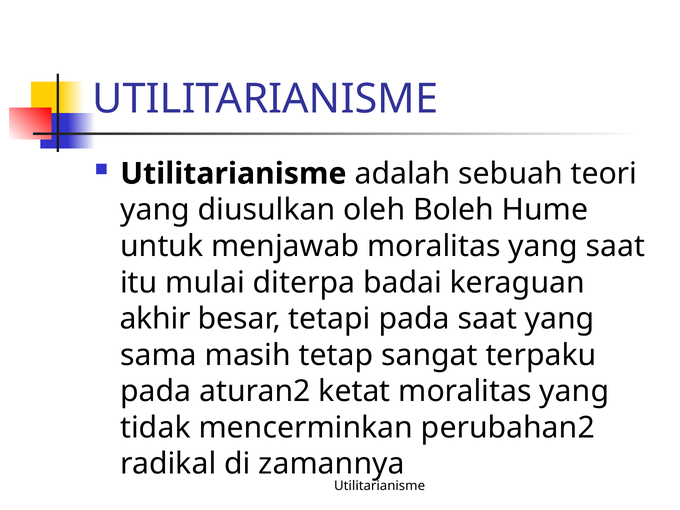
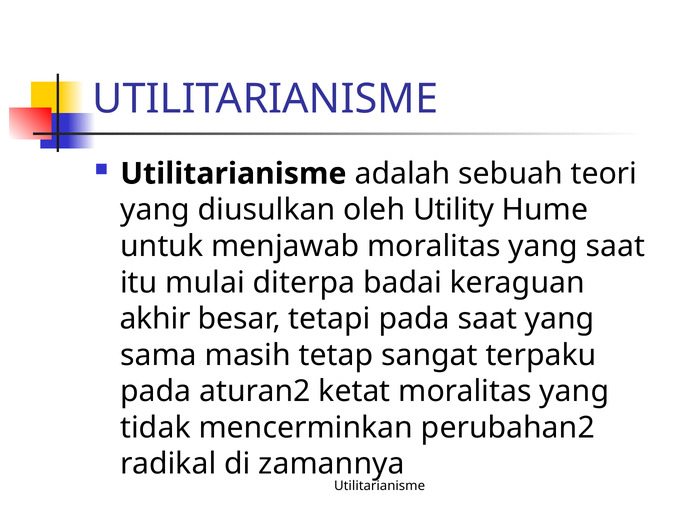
Boleh: Boleh -> Utility
